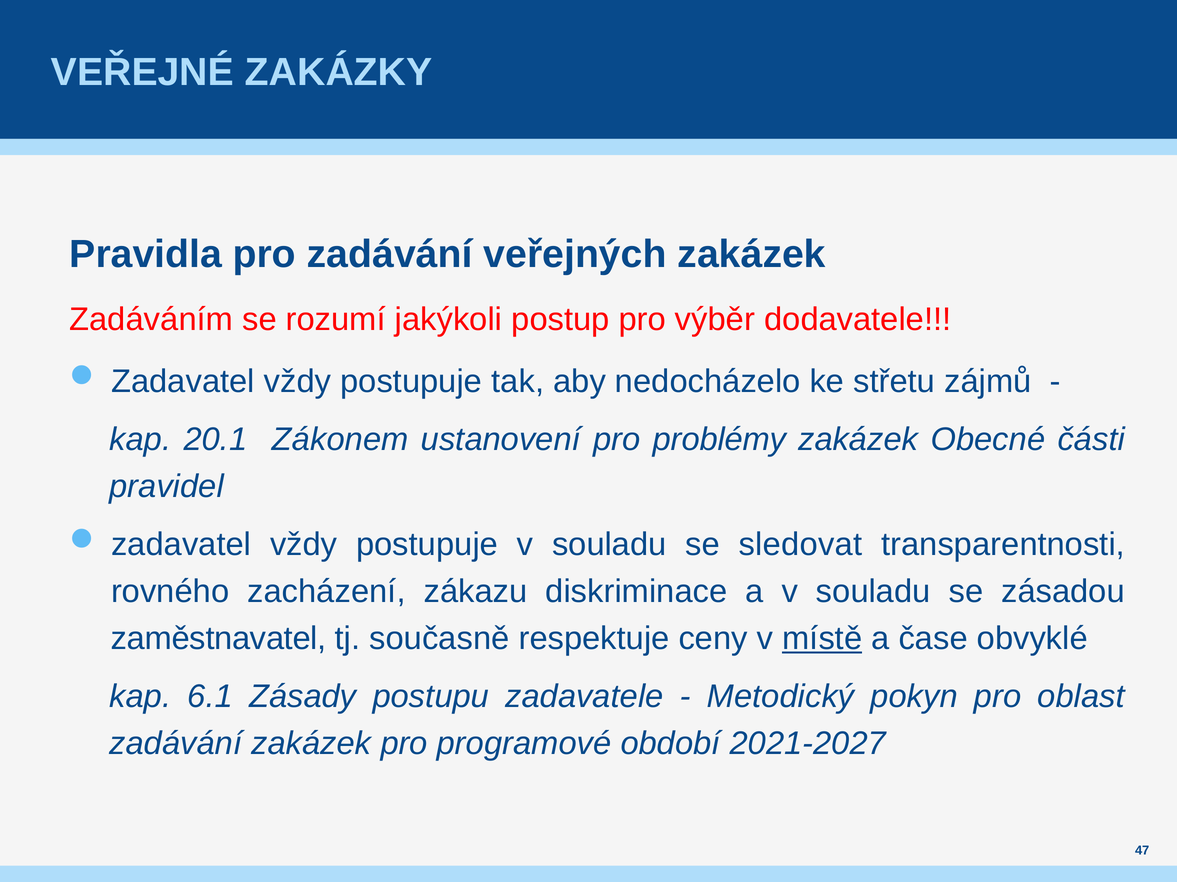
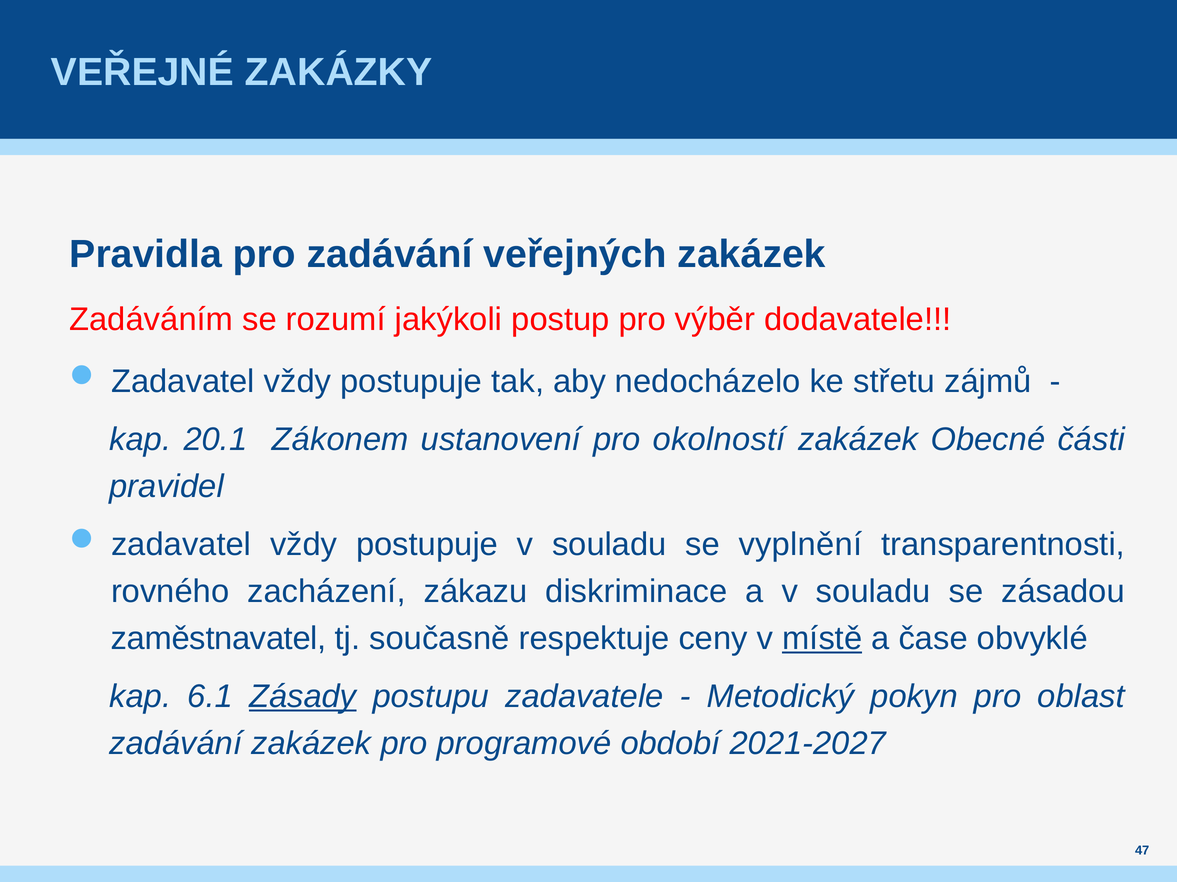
problémy: problémy -> okolností
sledovat: sledovat -> vyplnění
Zásady underline: none -> present
